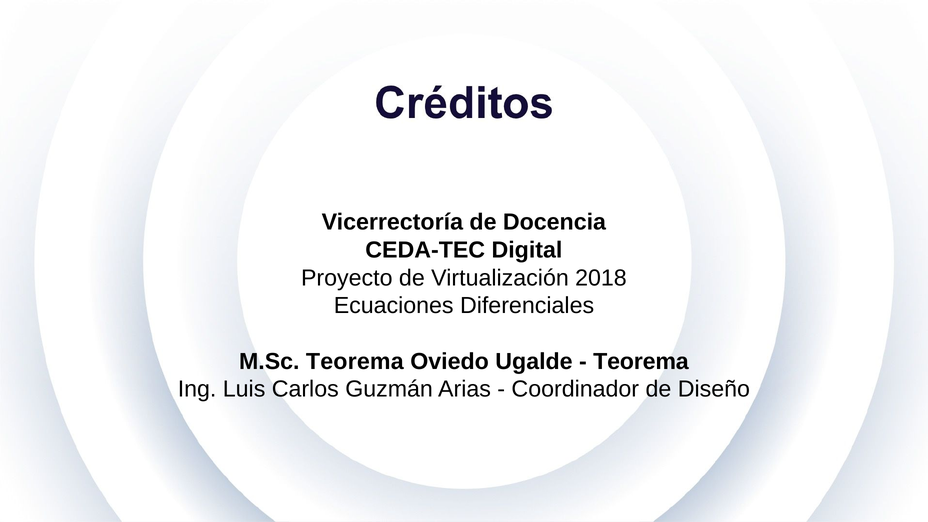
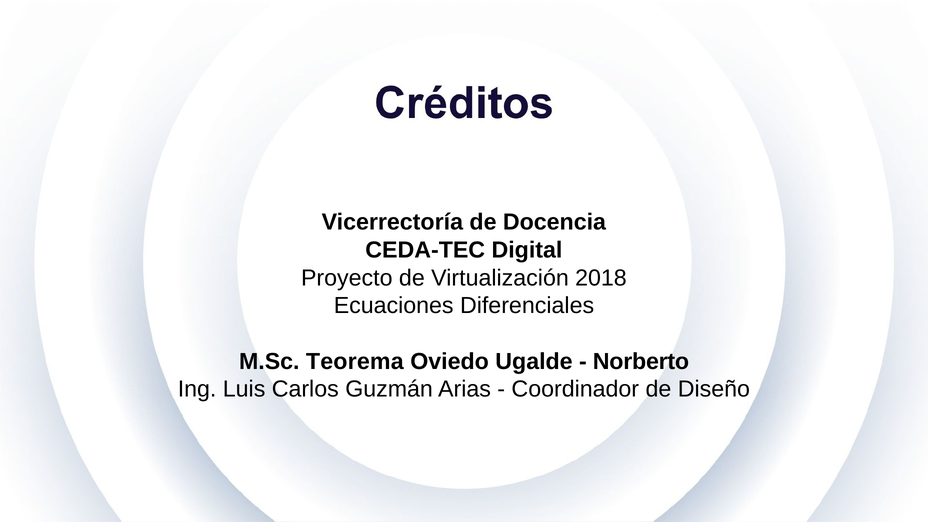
Teorema at (641, 361): Teorema -> Norberto
